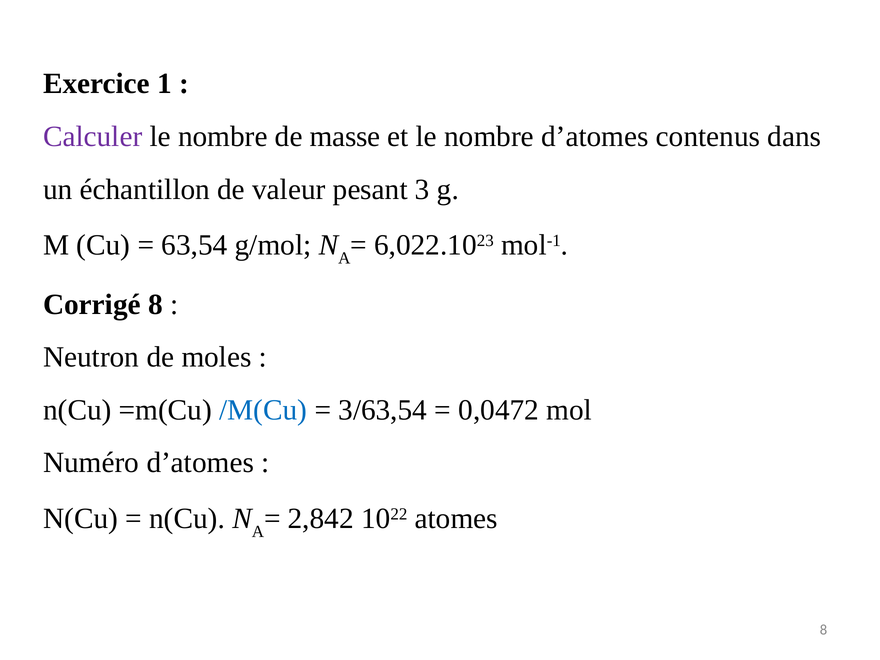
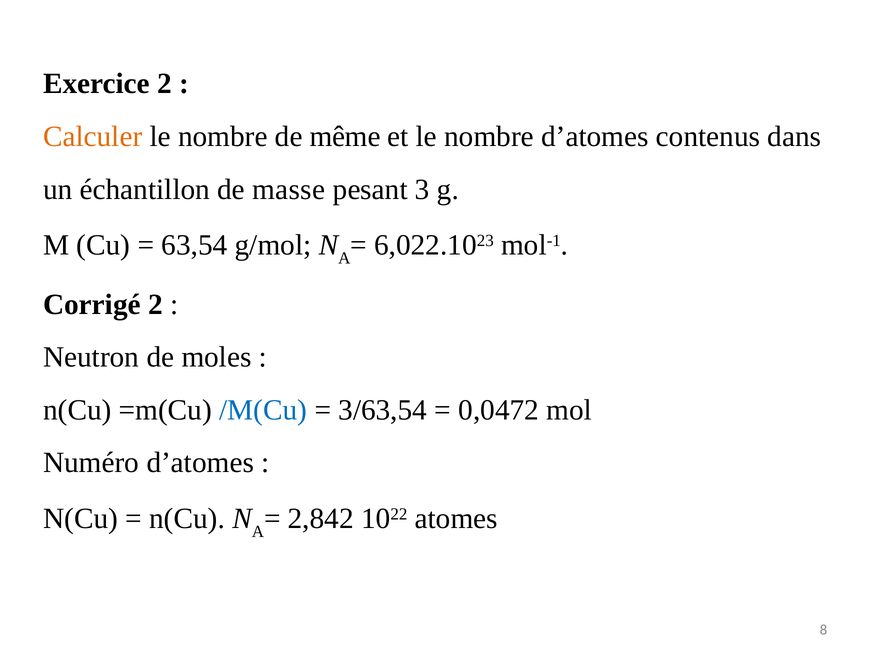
Exercice 1: 1 -> 2
Calculer colour: purple -> orange
masse: masse -> même
valeur: valeur -> masse
Corrigé 8: 8 -> 2
